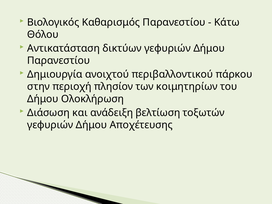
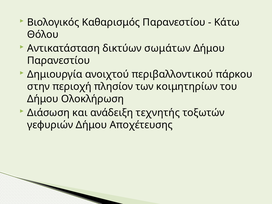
δικτύων γεφυριών: γεφυριών -> σωμάτων
βελτίωση: βελτίωση -> τεχνητής
